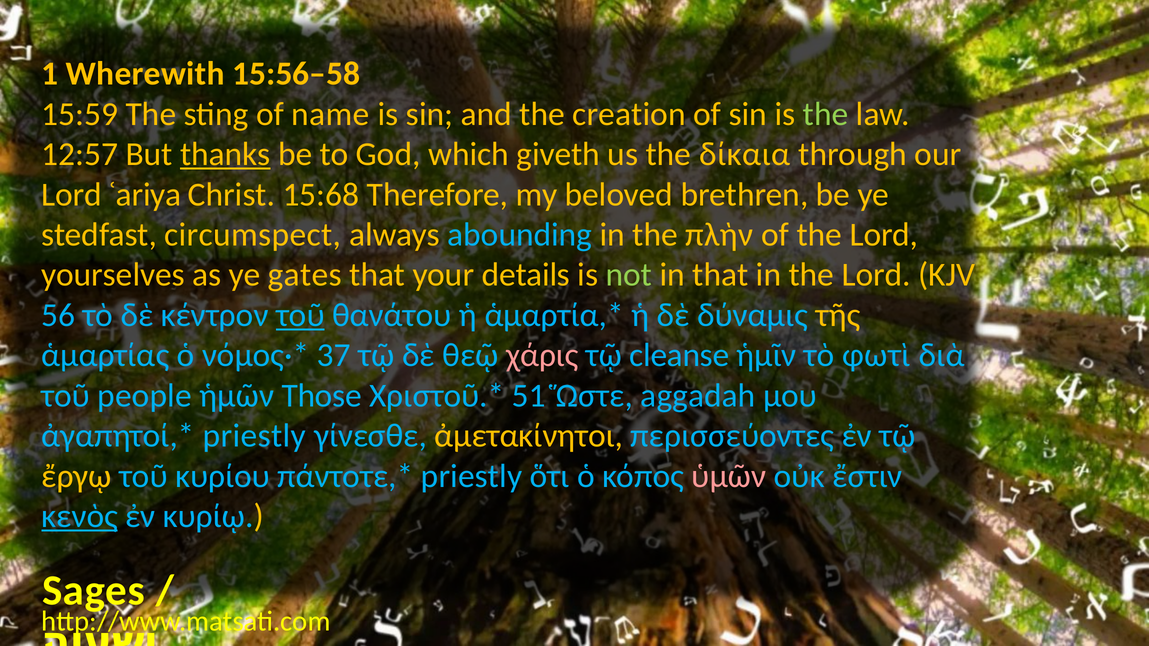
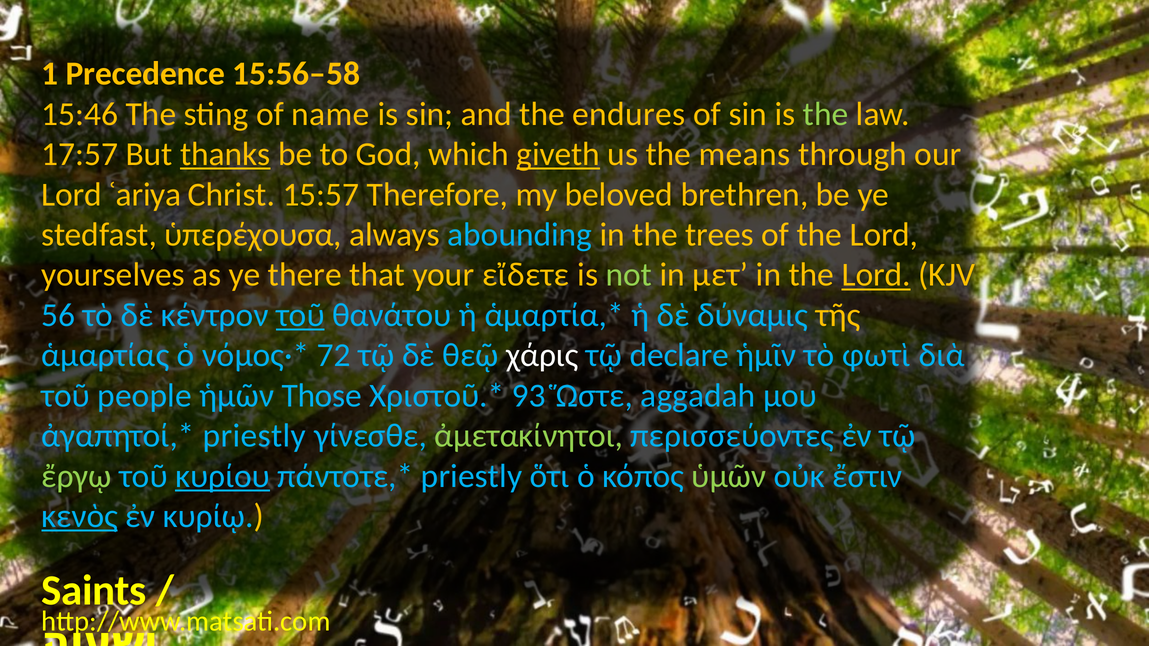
Wherewith: Wherewith -> Precedence
15:59: 15:59 -> 15:46
creation: creation -> endures
12:57: 12:57 -> 17:57
giveth underline: none -> present
δίκαια: δίκαια -> means
15:68: 15:68 -> 15:57
circumspect: circumspect -> ὑπερέχουσα
πλὴν: πλὴν -> trees
gates: gates -> there
details: details -> εἴδετε
in that: that -> μετʼ
Lord at (876, 275) underline: none -> present
37: 37 -> 72
χάρις colour: pink -> white
cleanse: cleanse -> declare
51: 51 -> 93
ἀμετακίνητοι colour: yellow -> light green
ἔργῳ colour: yellow -> light green
κυρίου underline: none -> present
ὑμῶν colour: pink -> light green
Sages: Sages -> Saints
